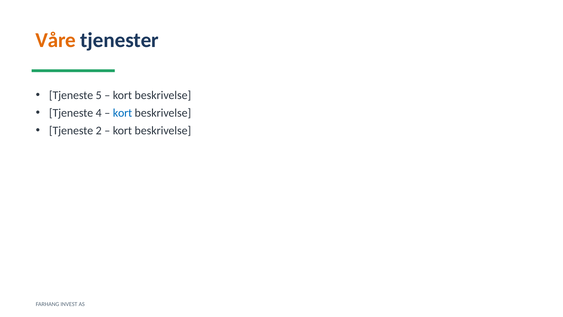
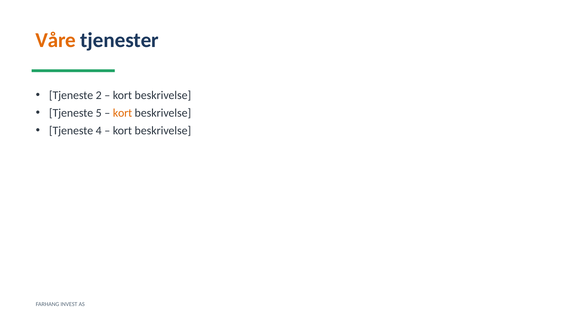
5: 5 -> 2
4: 4 -> 5
kort at (122, 113) colour: blue -> orange
2: 2 -> 4
